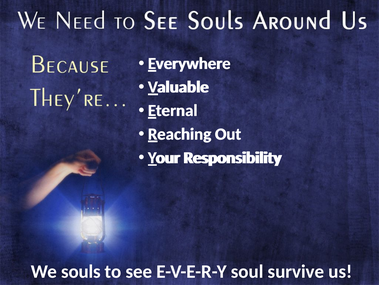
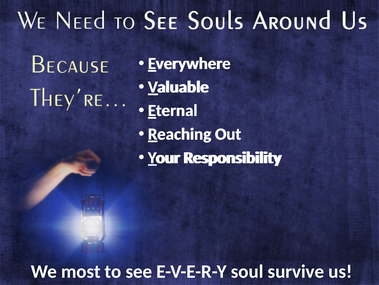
souls: souls -> most
